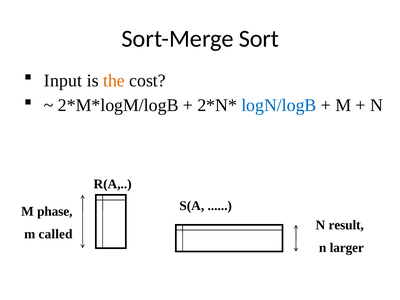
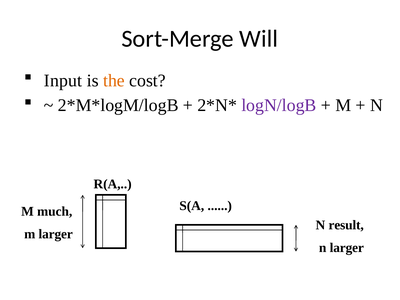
Sort: Sort -> Will
logN/logB colour: blue -> purple
phase: phase -> much
m called: called -> larger
